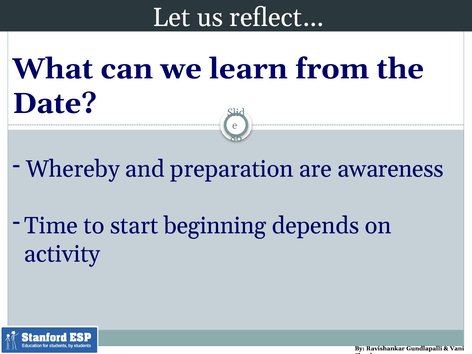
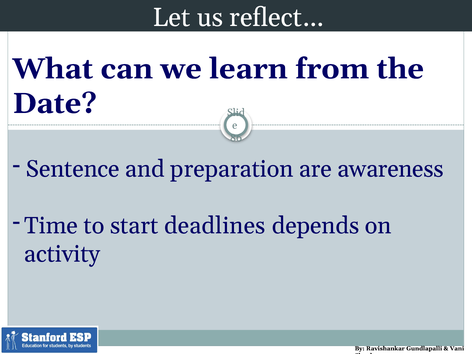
Whereby: Whereby -> Sentence
beginning: beginning -> deadlines
